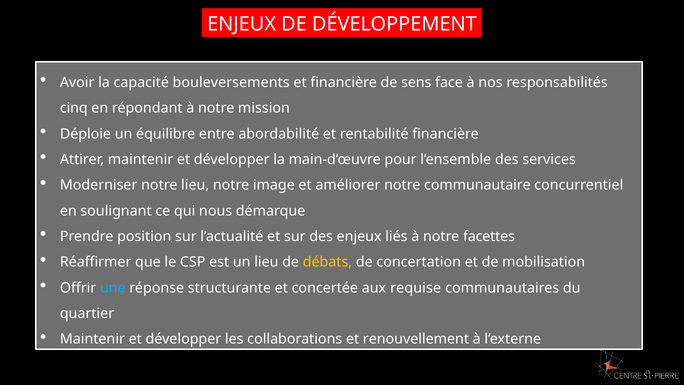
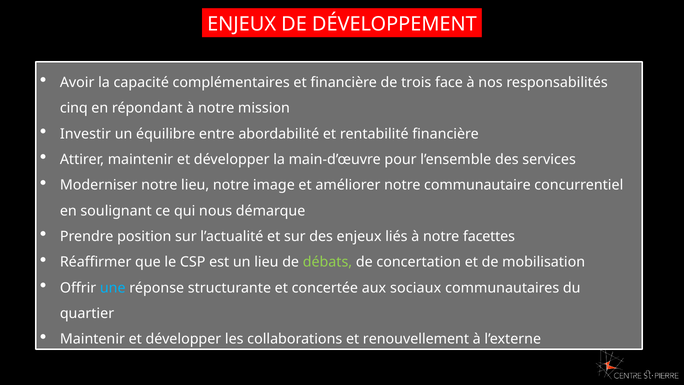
bouleversements: bouleversements -> complémentaires
sens: sens -> trois
Déploie: Déploie -> Investir
débats colour: yellow -> light green
requise: requise -> sociaux
